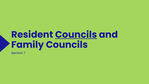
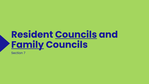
Family underline: none -> present
